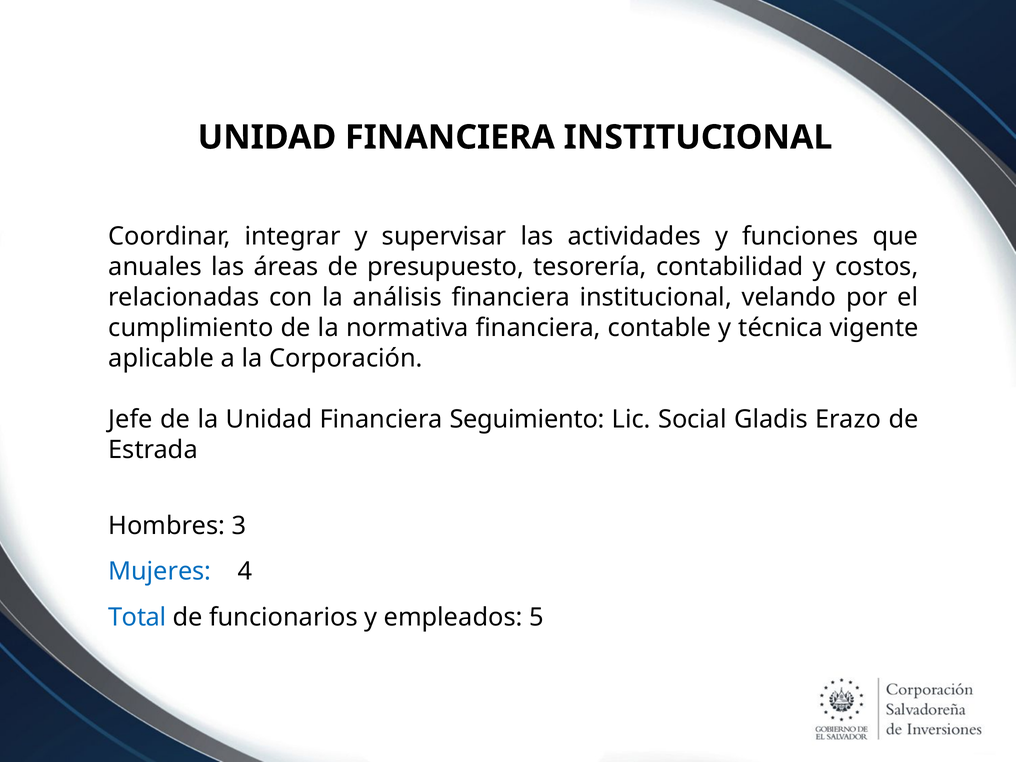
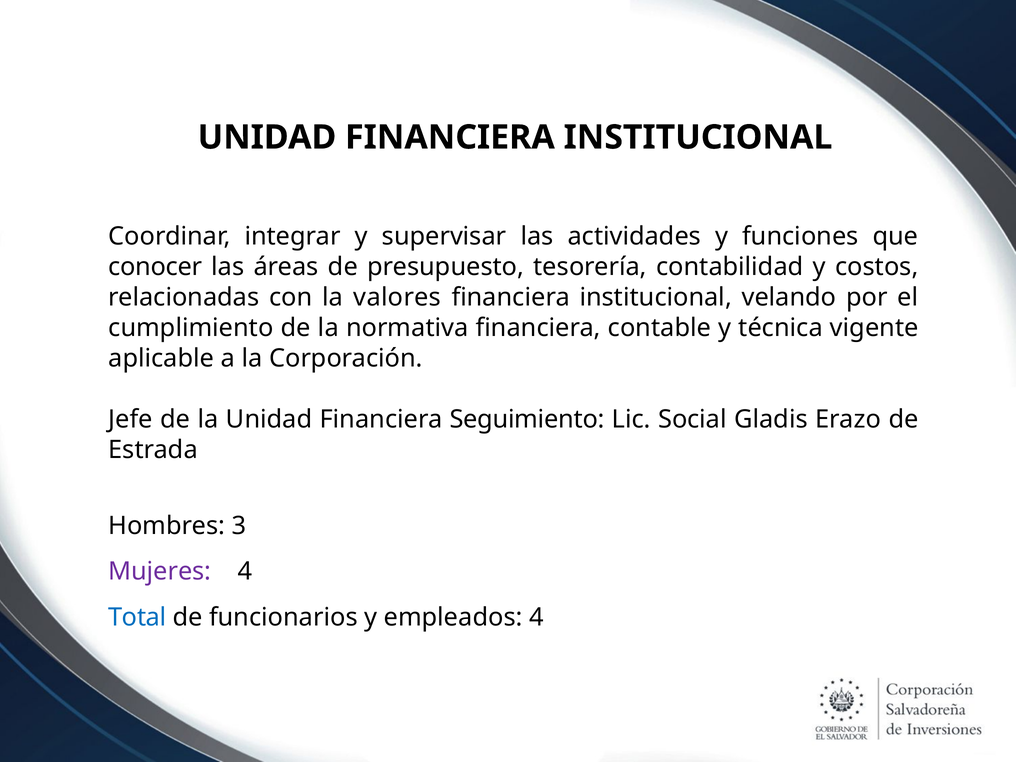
anuales: anuales -> conocer
análisis: análisis -> valores
Mujeres colour: blue -> purple
empleados 5: 5 -> 4
